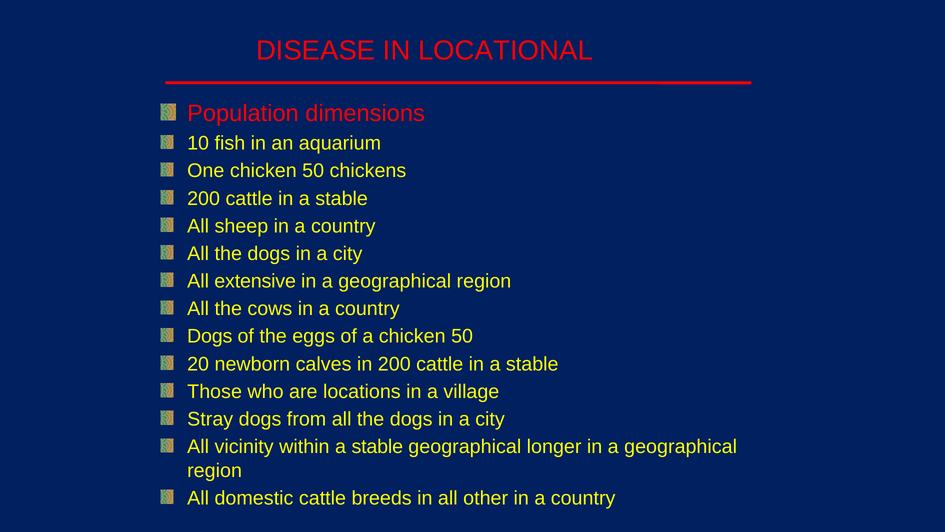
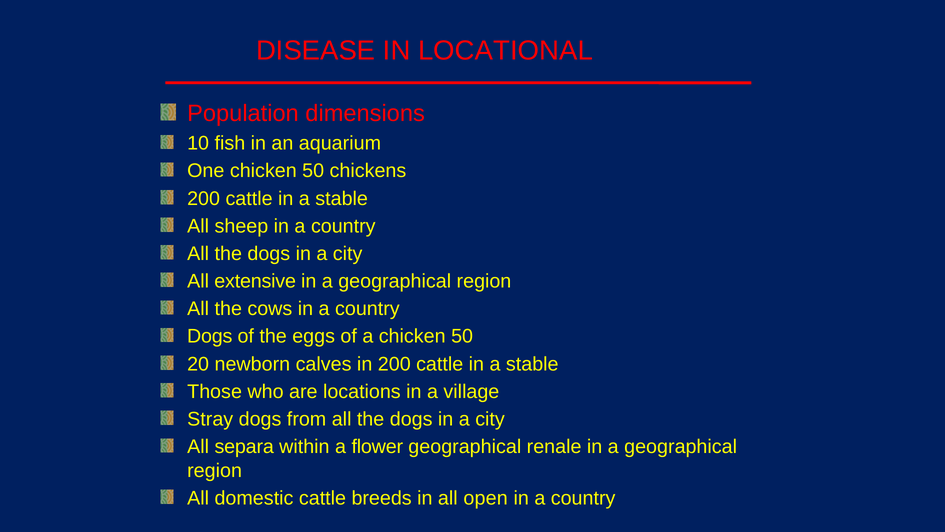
vicinity: vicinity -> separa
within a stable: stable -> flower
longer: longer -> renale
other: other -> open
